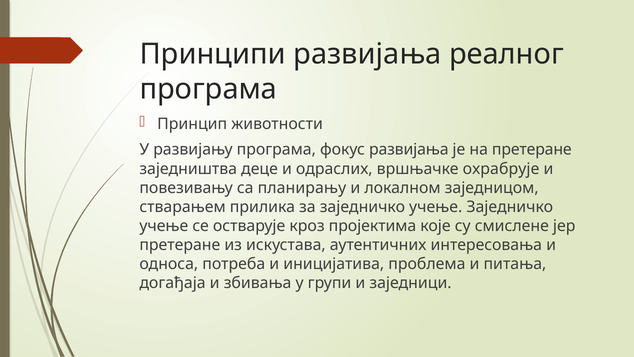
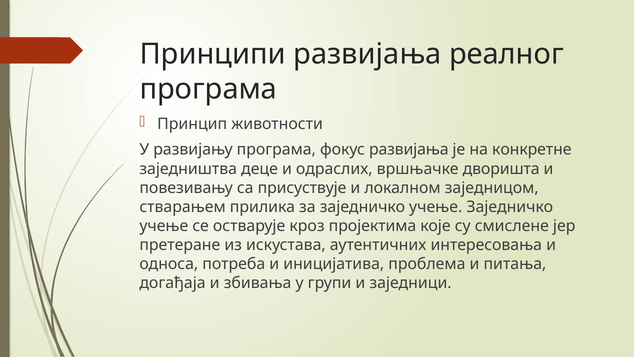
на претеране: претеране -> конкретне
охрабрује: охрабрује -> дворишта
планирању: планирању -> присуствује
